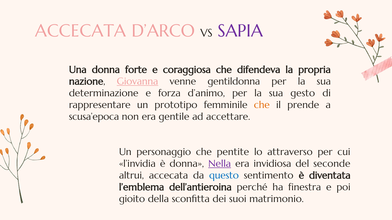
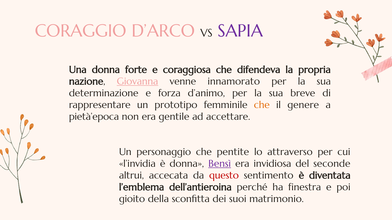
ACCECATA at (80, 31): ACCECATA -> CORAGGIO
gentildonna: gentildonna -> innamorato
gesto: gesto -> breve
prende: prende -> genere
scusa’epoca: scusa’epoca -> pietà’epoca
Nella: Nella -> Bensì
questo colour: blue -> red
